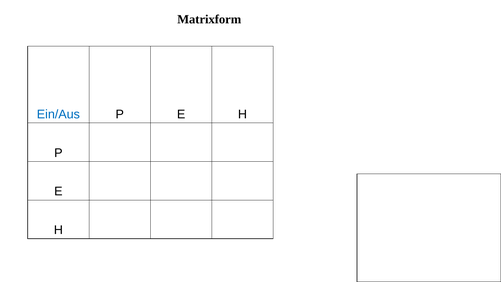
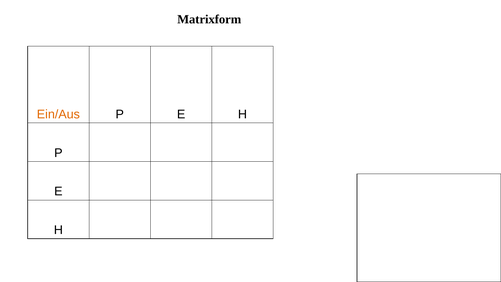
Ein/Aus colour: blue -> orange
